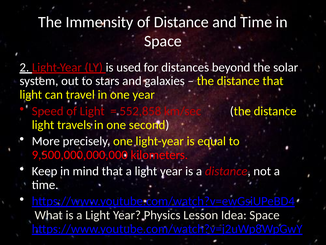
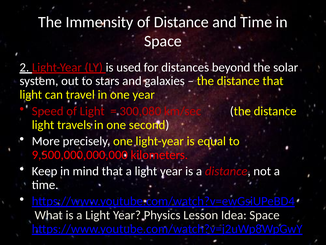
552,858: 552,858 -> 300,080
